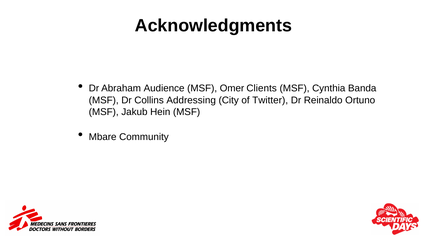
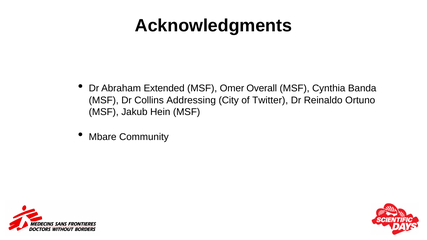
Audience: Audience -> Extended
Clients: Clients -> Overall
